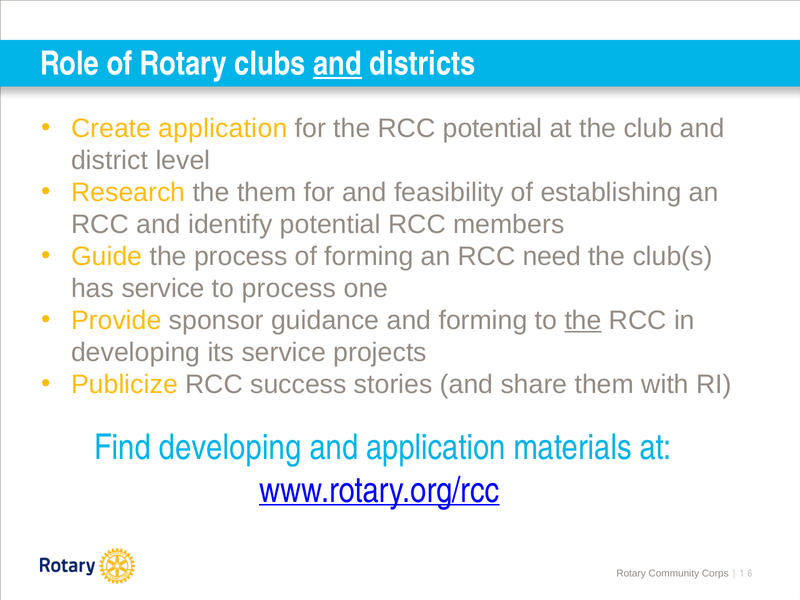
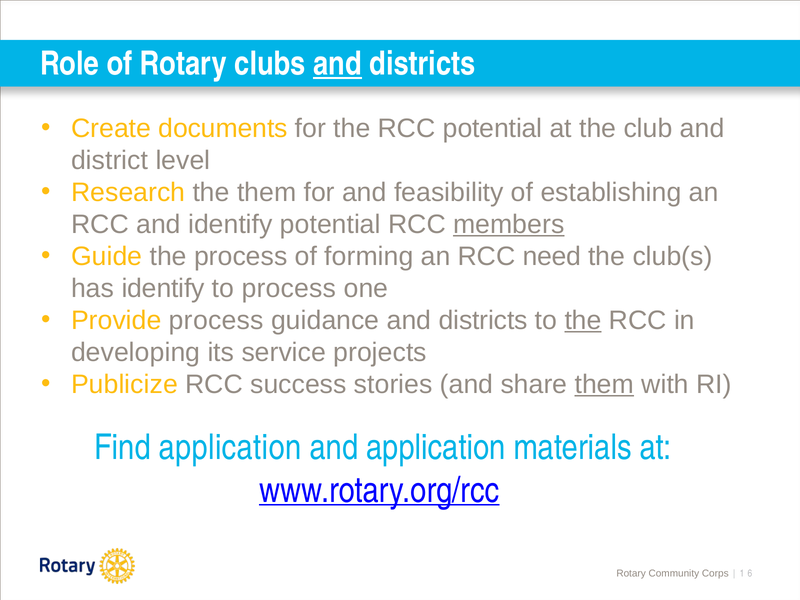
Create application: application -> documents
members underline: none -> present
has service: service -> identify
Provide sponsor: sponsor -> process
guidance and forming: forming -> districts
them at (604, 384) underline: none -> present
Find developing: developing -> application
